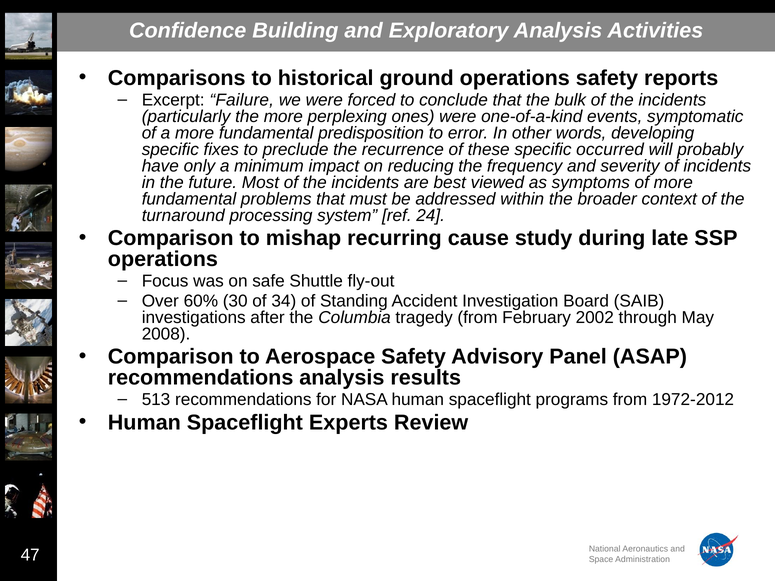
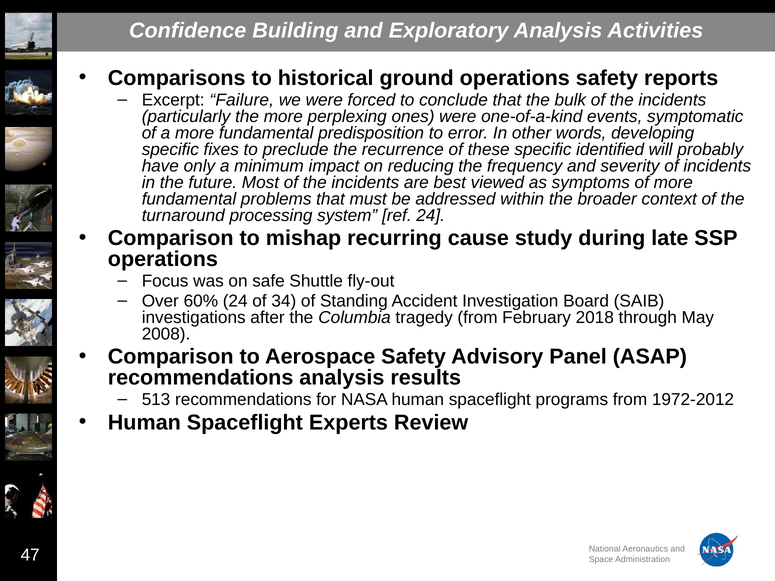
occurred: occurred -> identified
60% 30: 30 -> 24
2002: 2002 -> 2018
